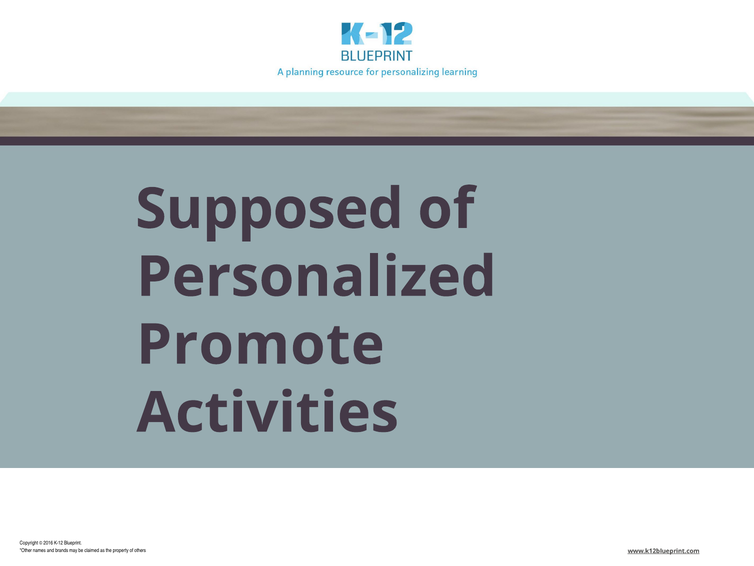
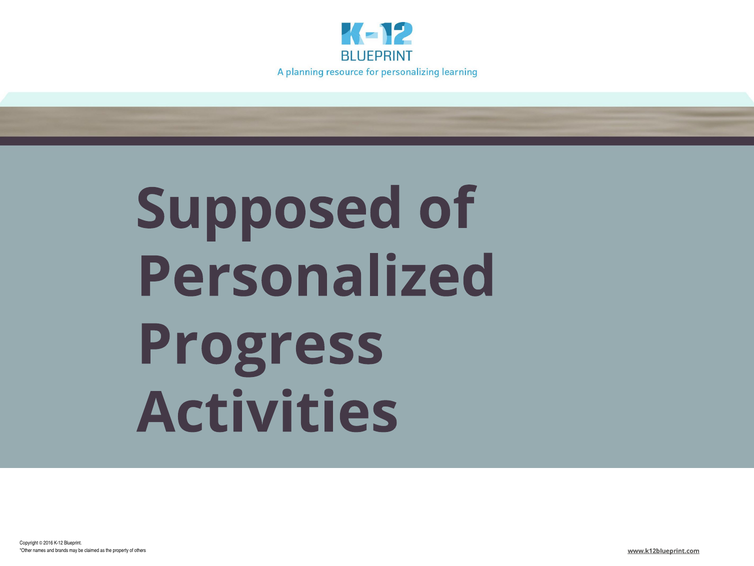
Promote: Promote -> Progress
